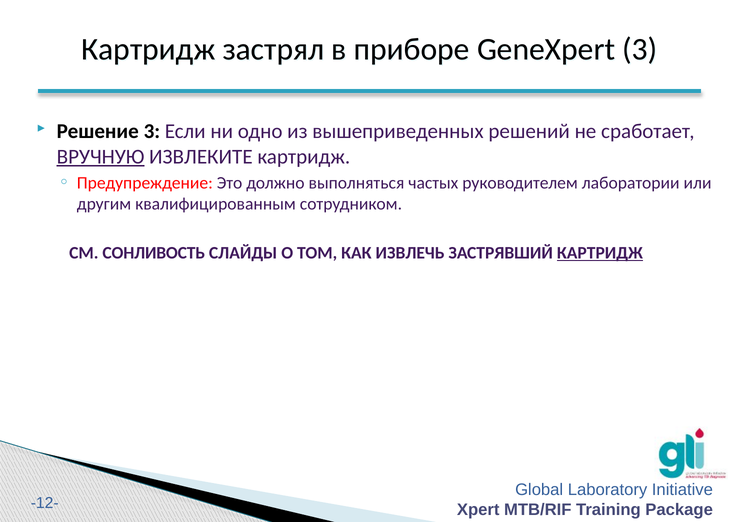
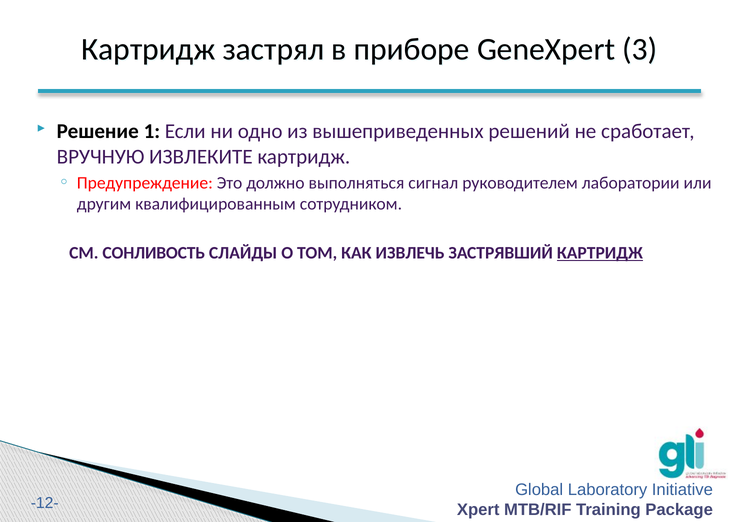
Решение 3: 3 -> 1
ВРУЧНУЮ underline: present -> none
частых: частых -> сигнал
